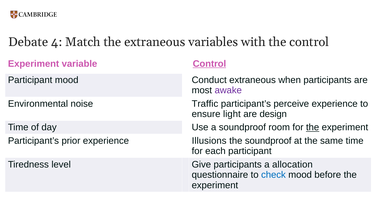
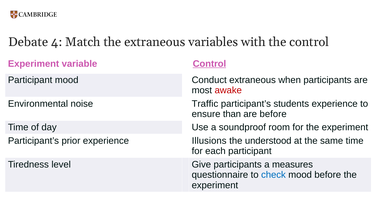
awake colour: purple -> red
perceive: perceive -> students
light: light -> than
are design: design -> before
the at (313, 128) underline: present -> none
the soundproof: soundproof -> understood
allocation: allocation -> measures
